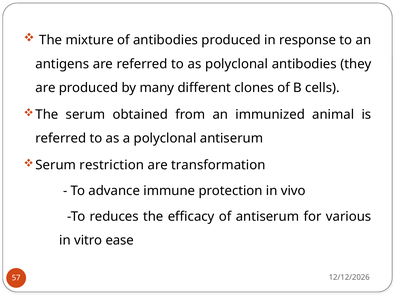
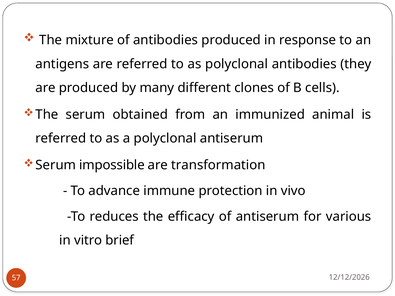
restriction: restriction -> impossible
ease: ease -> brief
